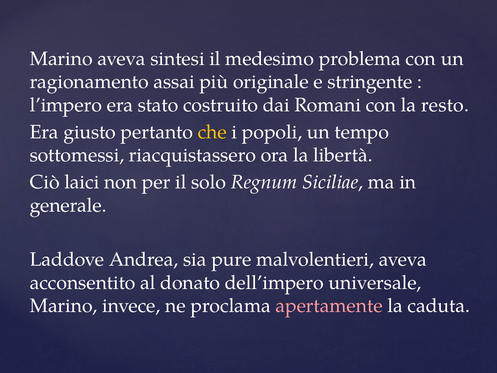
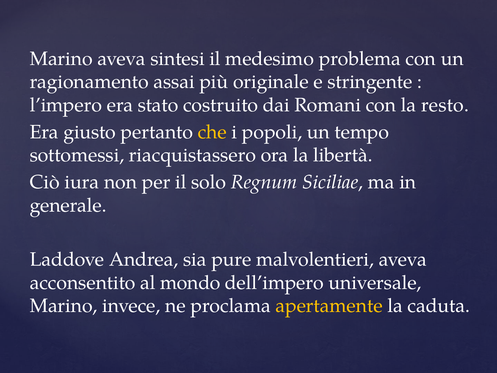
laici: laici -> iura
donato: donato -> mondo
apertamente colour: pink -> yellow
